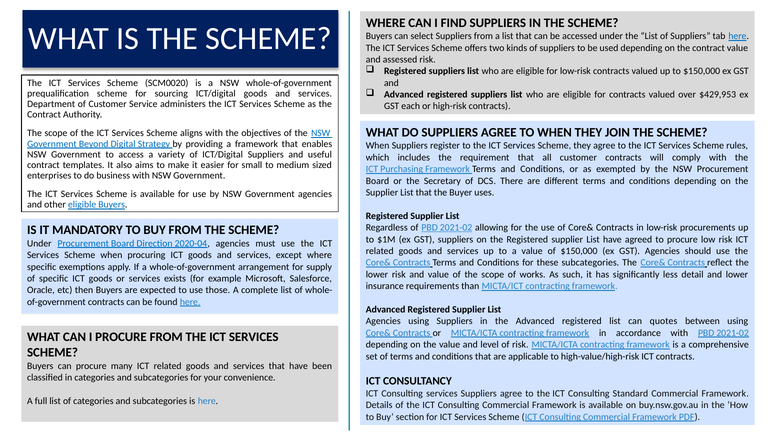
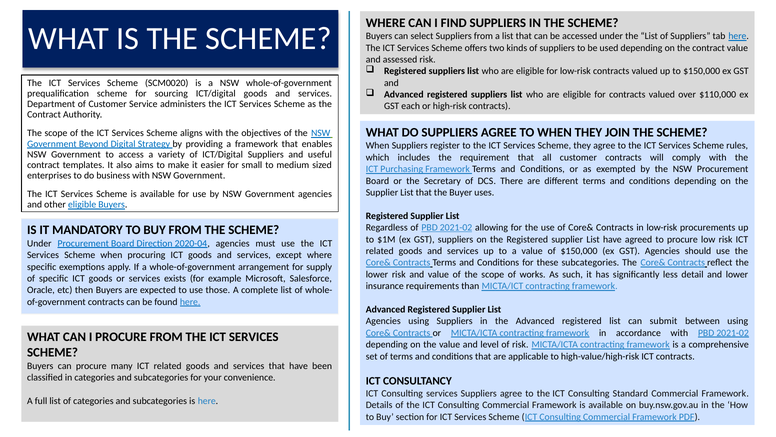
$429,953: $429,953 -> $110,000
quotes: quotes -> submit
